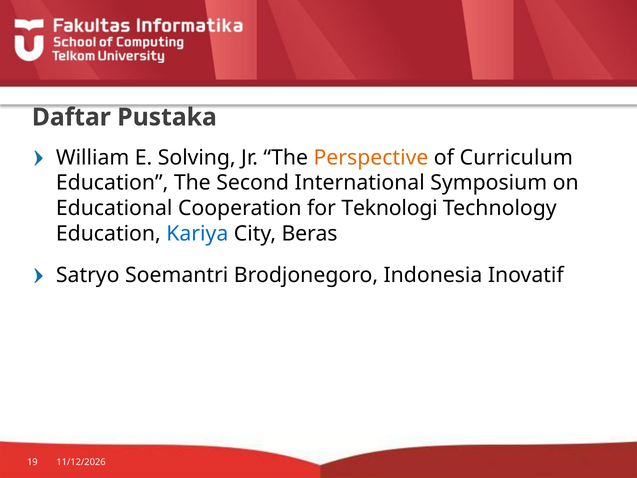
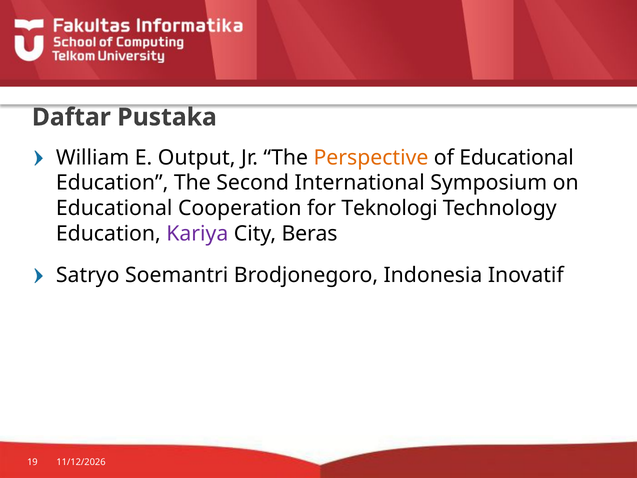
Solving: Solving -> Output
of Curriculum: Curriculum -> Educational
Kariya colour: blue -> purple
